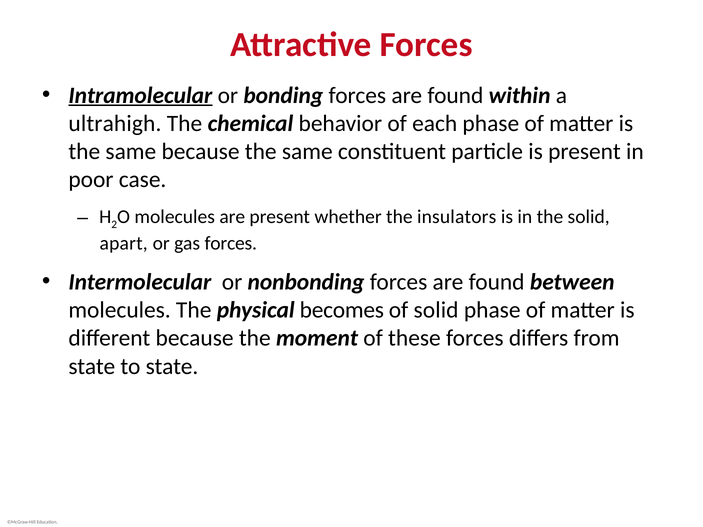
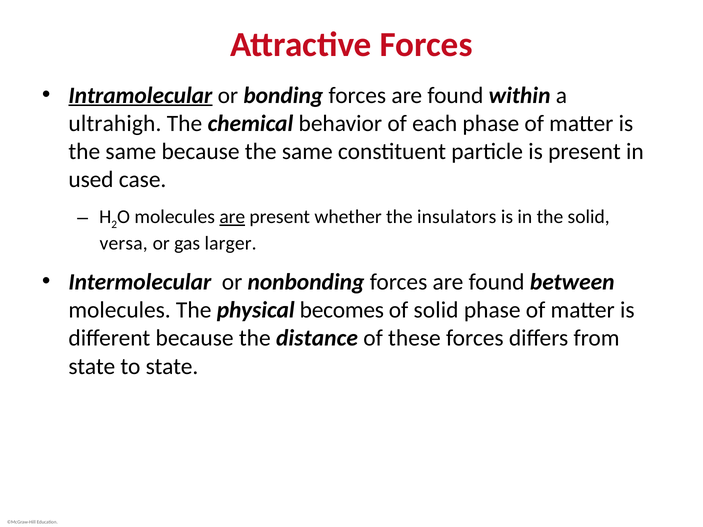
poor: poor -> used
are at (232, 217) underline: none -> present
apart: apart -> versa
gas forces: forces -> larger
moment: moment -> distance
